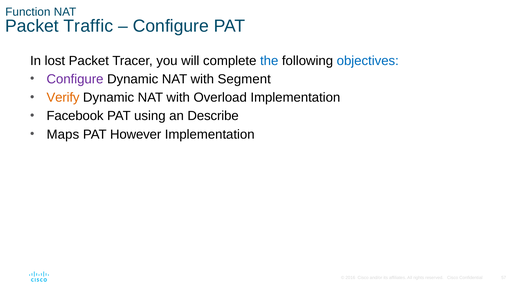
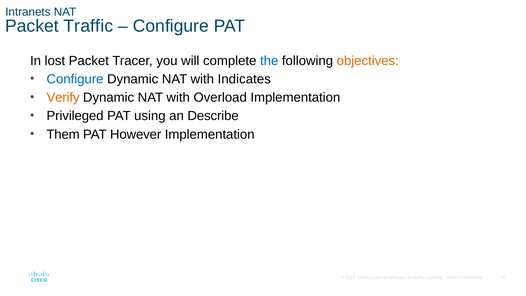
Function: Function -> Intranets
objectives colour: blue -> orange
Configure at (75, 79) colour: purple -> blue
Segment: Segment -> Indicates
Facebook: Facebook -> Privileged
Maps: Maps -> Them
